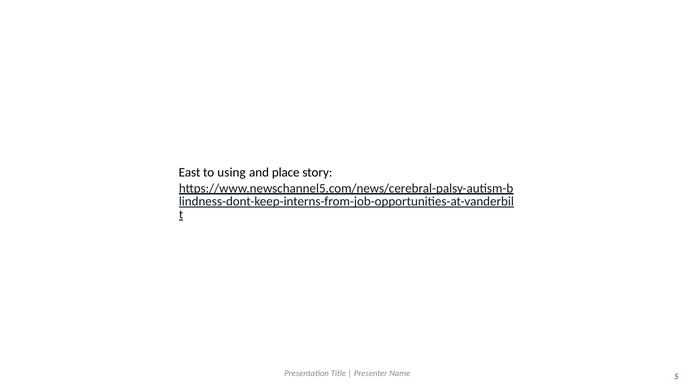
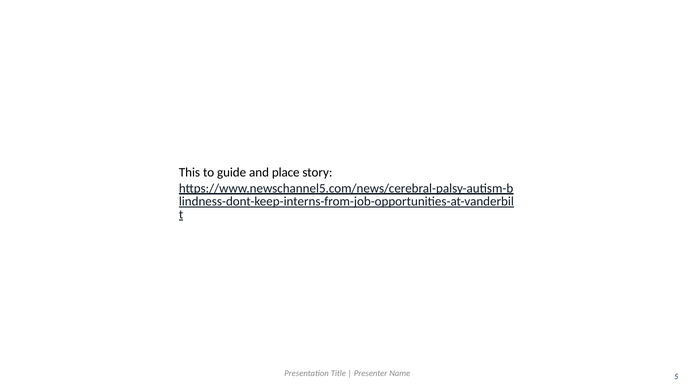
East: East -> This
using: using -> guide
